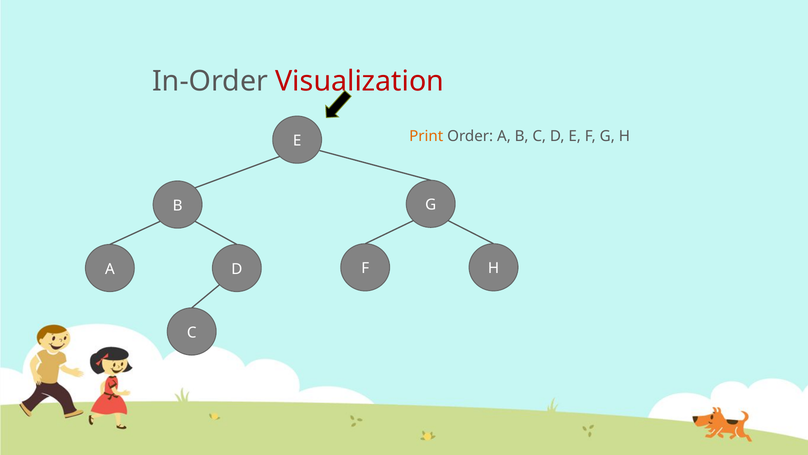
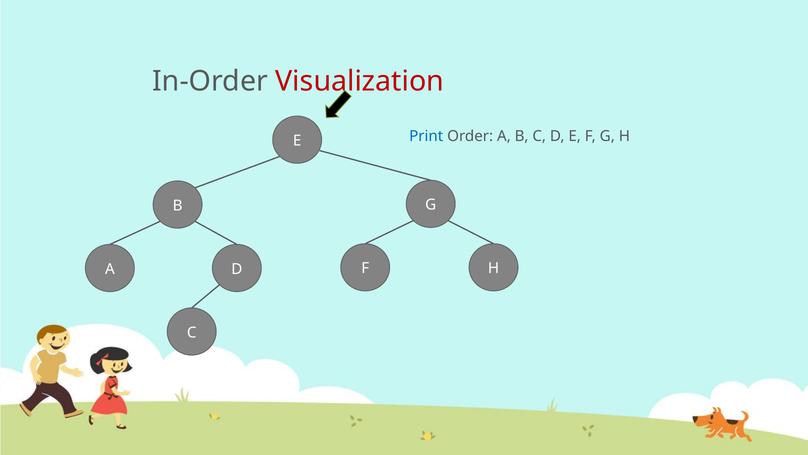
Print colour: orange -> blue
